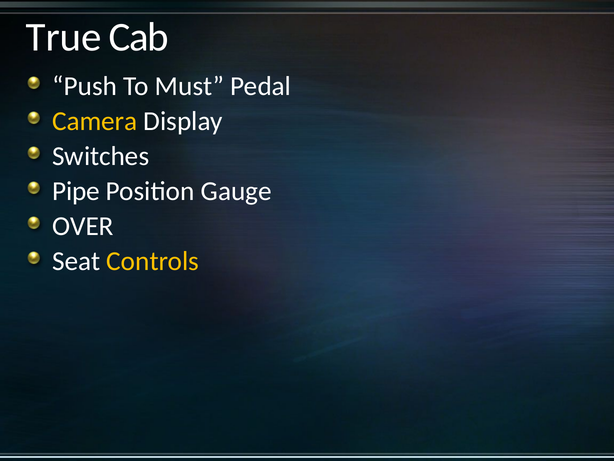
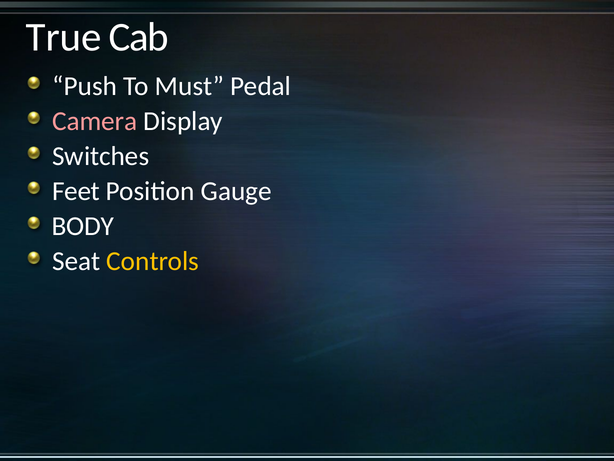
Camera colour: yellow -> pink
Pipe: Pipe -> Feet
OVER: OVER -> BODY
